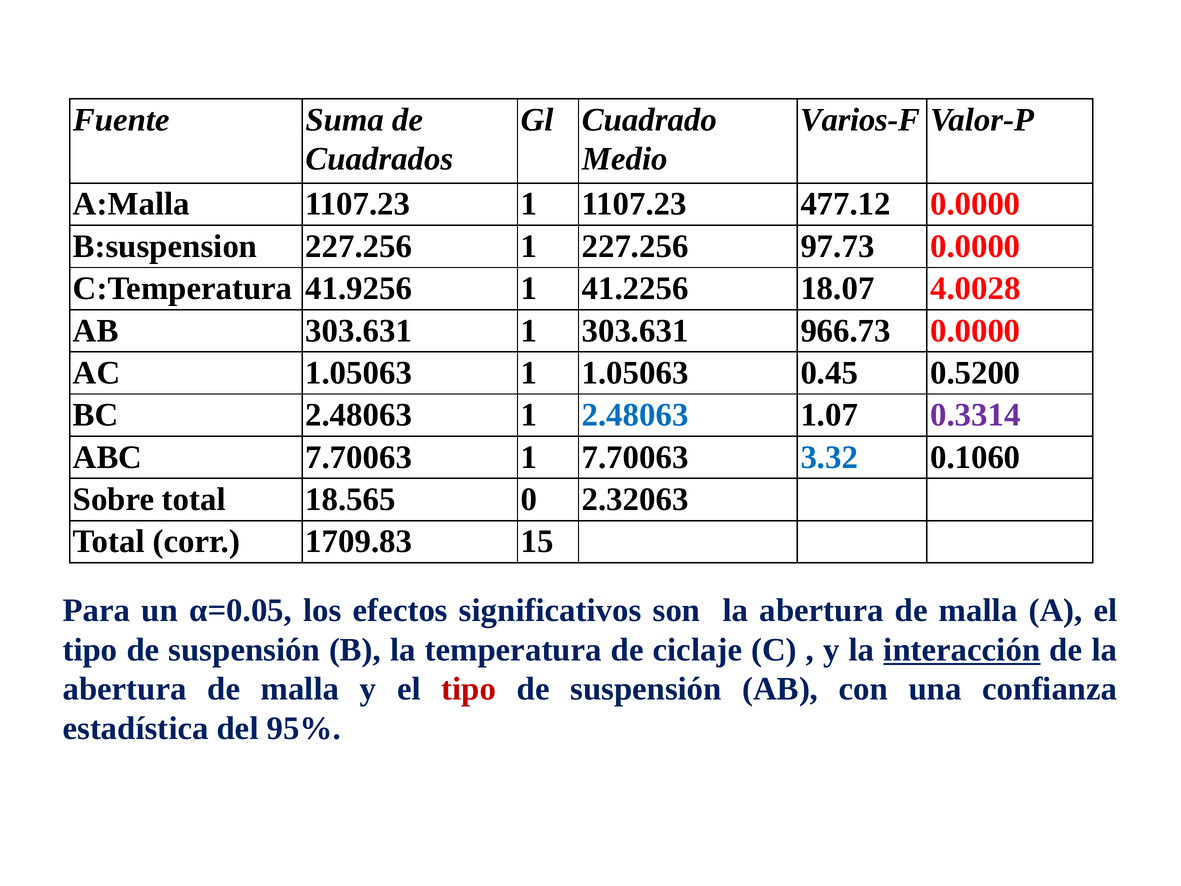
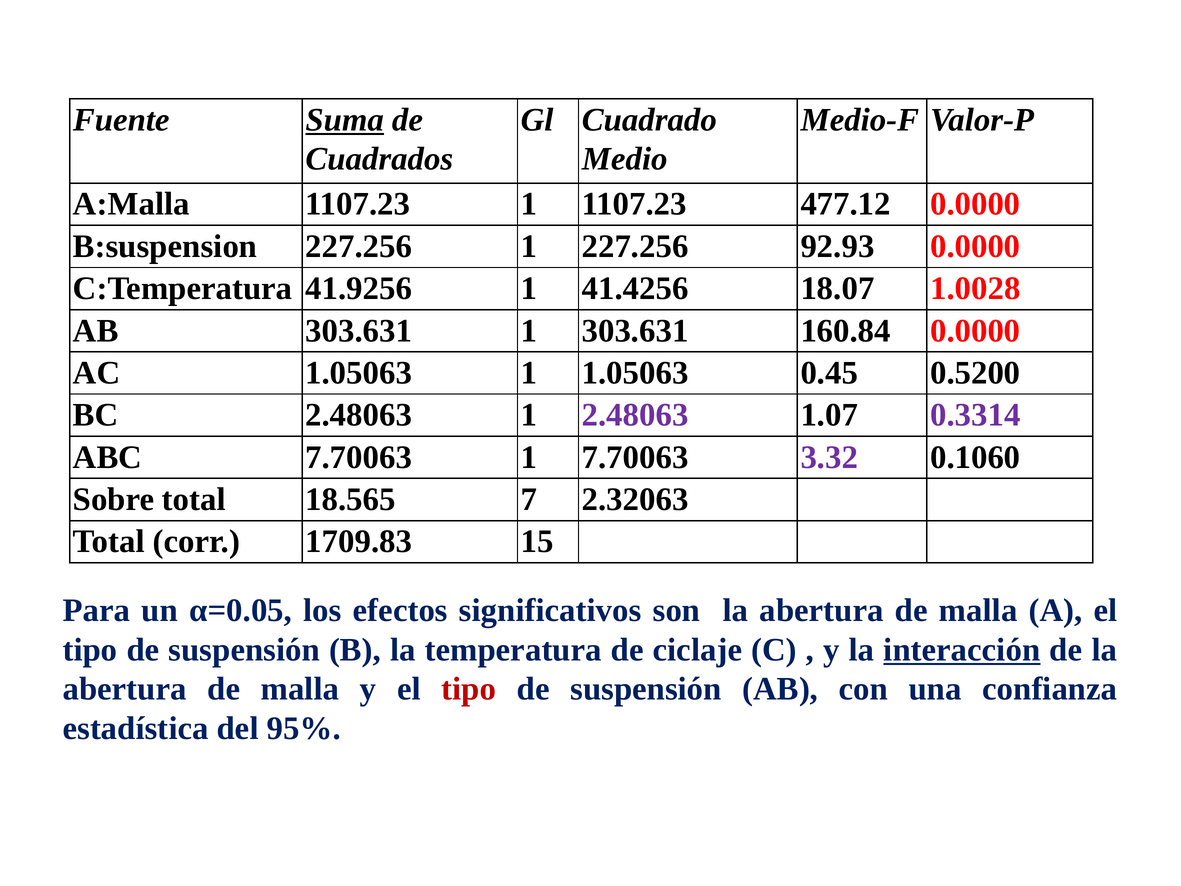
Suma underline: none -> present
Varios-F: Varios-F -> Medio-F
97.73: 97.73 -> 92.93
41.2256: 41.2256 -> 41.4256
4.0028: 4.0028 -> 1.0028
966.73: 966.73 -> 160.84
2.48063 at (635, 415) colour: blue -> purple
3.32 colour: blue -> purple
0: 0 -> 7
